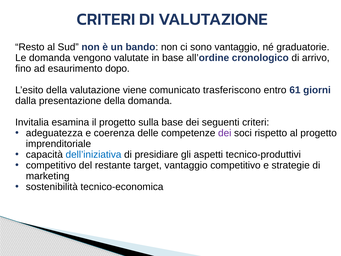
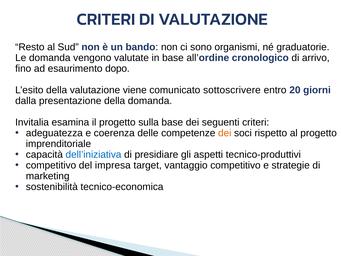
sono vantaggio: vantaggio -> organismi
trasferiscono: trasferiscono -> sottoscrivere
61: 61 -> 20
dei at (225, 133) colour: purple -> orange
restante: restante -> impresa
